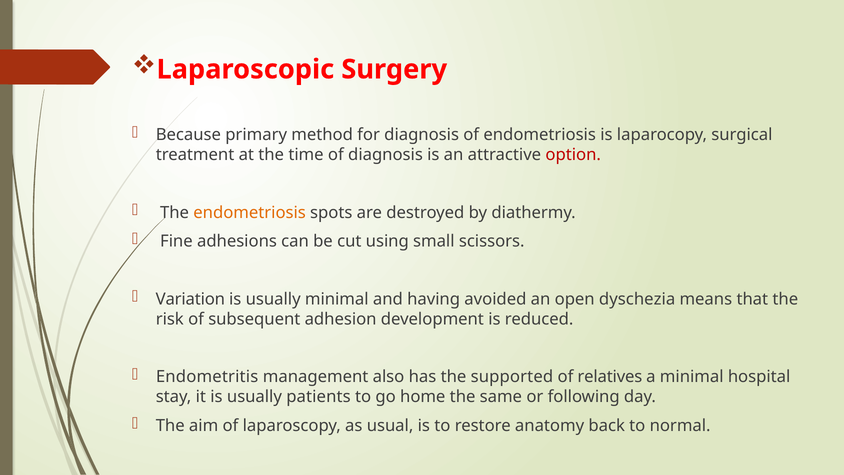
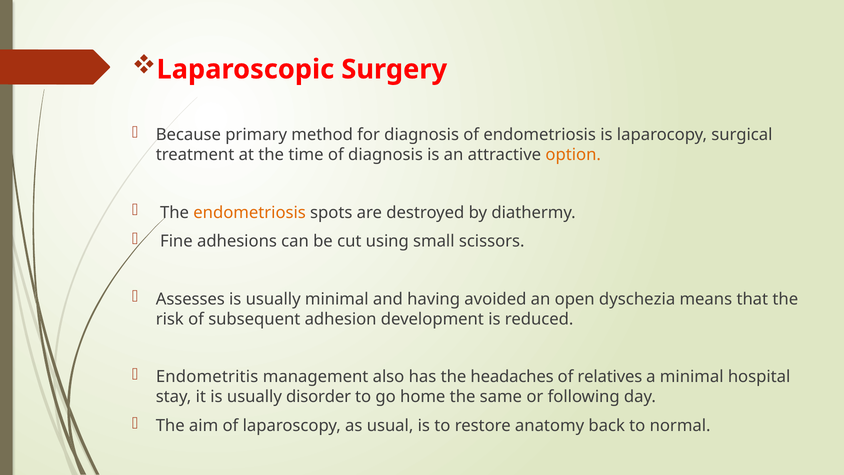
option colour: red -> orange
Variation: Variation -> Assesses
supported: supported -> headaches
patients: patients -> disorder
